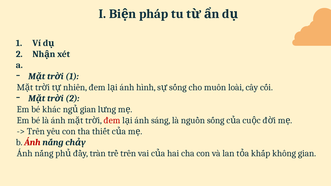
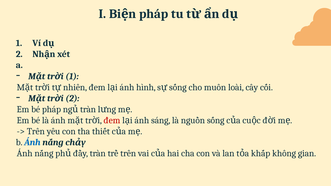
bé khác: khác -> pháp
gian at (88, 109): gian -> tràn
Ánh at (32, 143) colour: red -> blue
